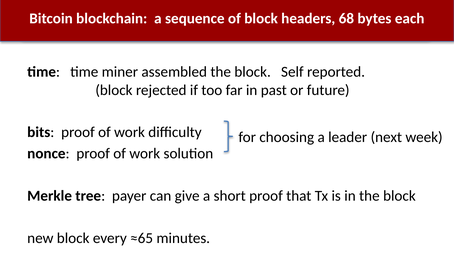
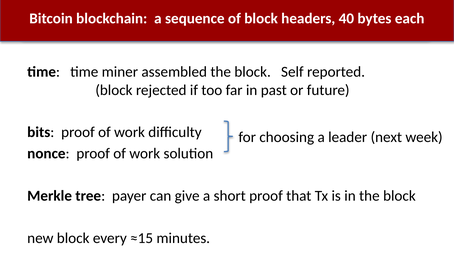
68: 68 -> 40
≈65: ≈65 -> ≈15
